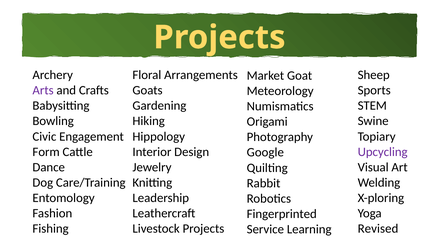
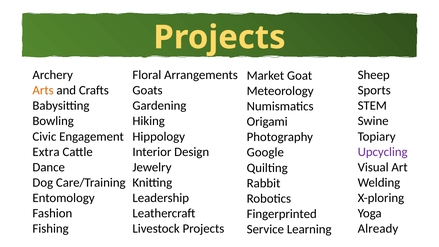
Arts colour: purple -> orange
Form: Form -> Extra
Revised: Revised -> Already
